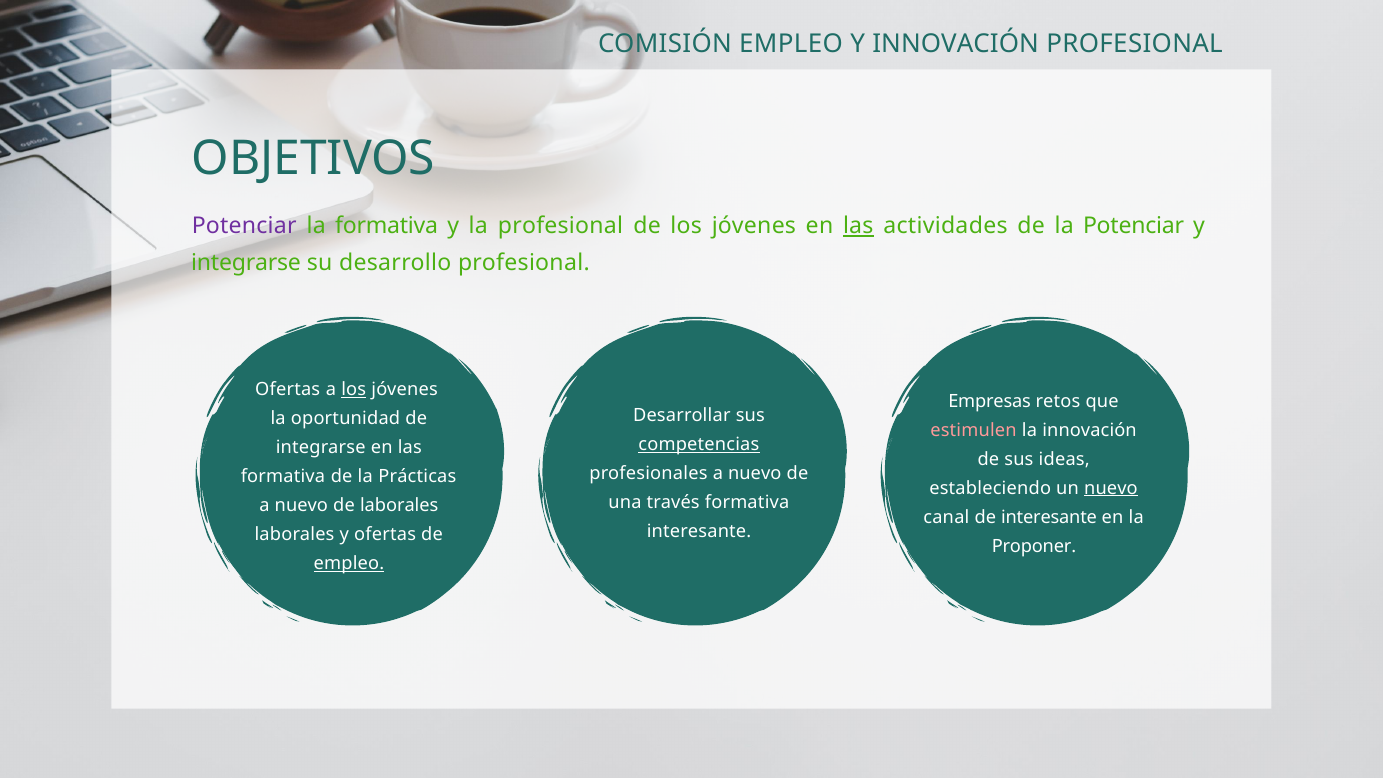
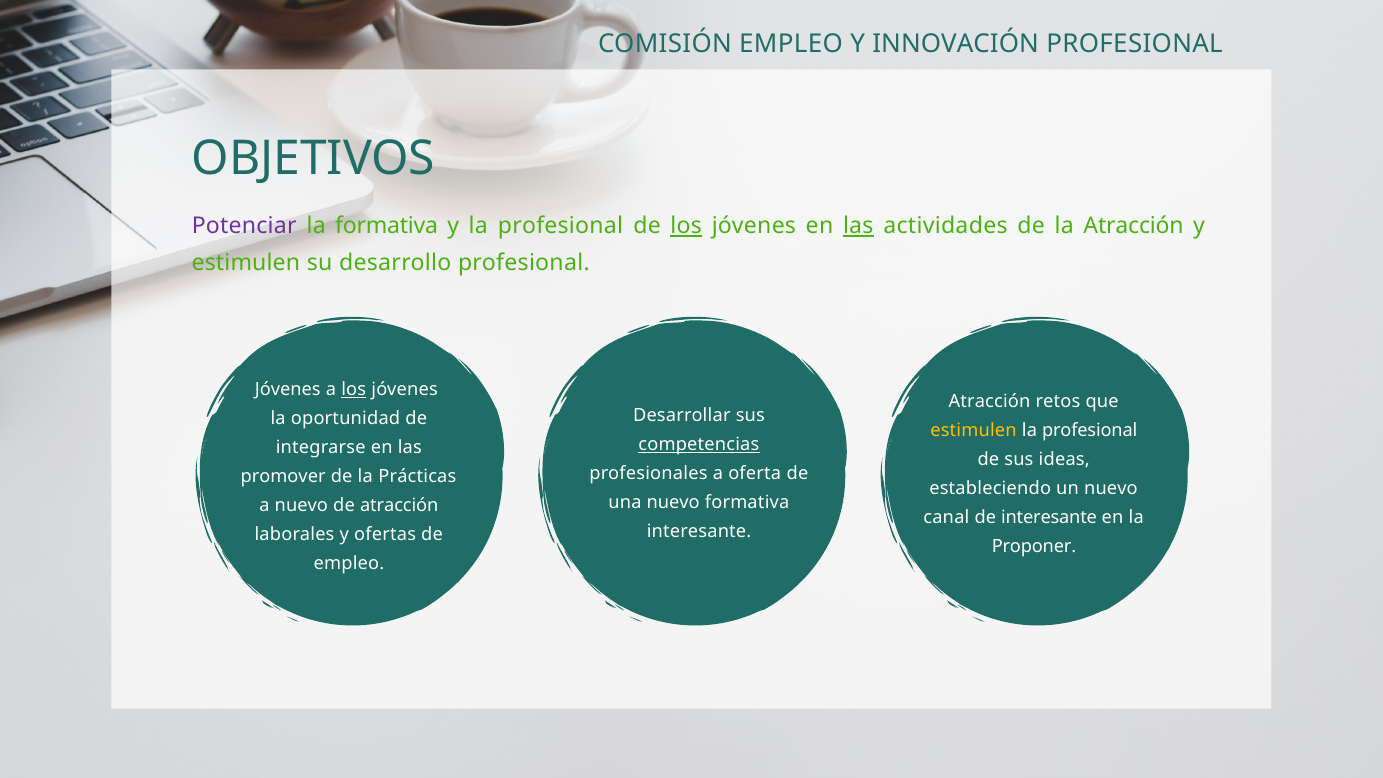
los at (686, 226) underline: none -> present
la Potenciar: Potenciar -> Atracción
integrarse at (246, 263): integrarse -> estimulen
Ofertas at (288, 389): Ofertas -> Jóvenes
Empresas at (990, 401): Empresas -> Atracción
estimulen at (973, 430) colour: pink -> yellow
innovación at (1090, 430): innovación -> profesional
profesionales a nuevo: nuevo -> oferta
formativa at (283, 476): formativa -> promover
nuevo at (1111, 488) underline: present -> none
una través: través -> nuevo
de laborales: laborales -> atracción
empleo at (349, 564) underline: present -> none
